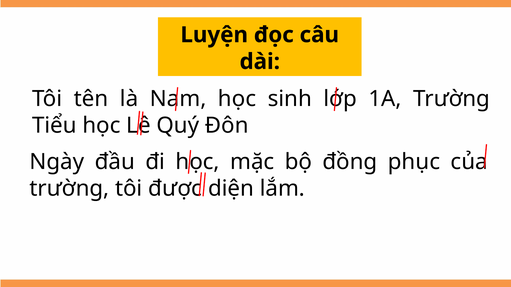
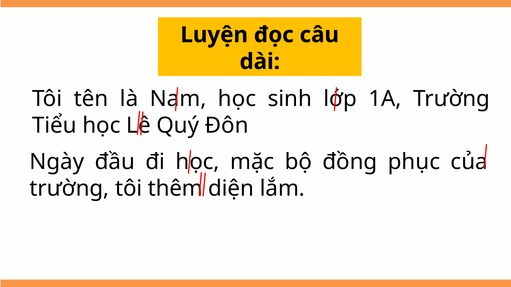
được: được -> thêm
